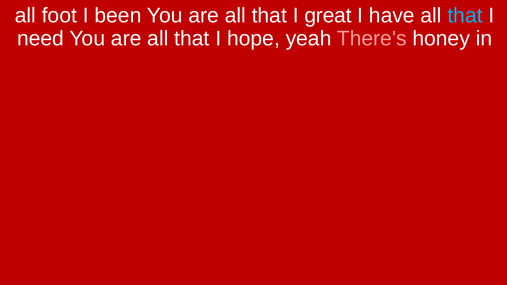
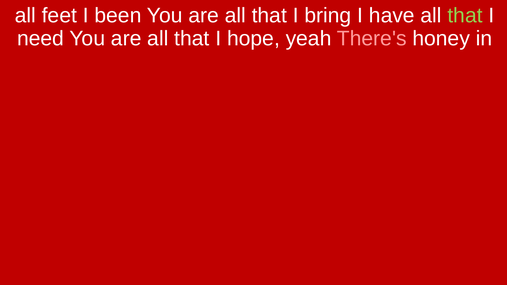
foot: foot -> feet
great: great -> bring
that at (465, 16) colour: light blue -> light green
